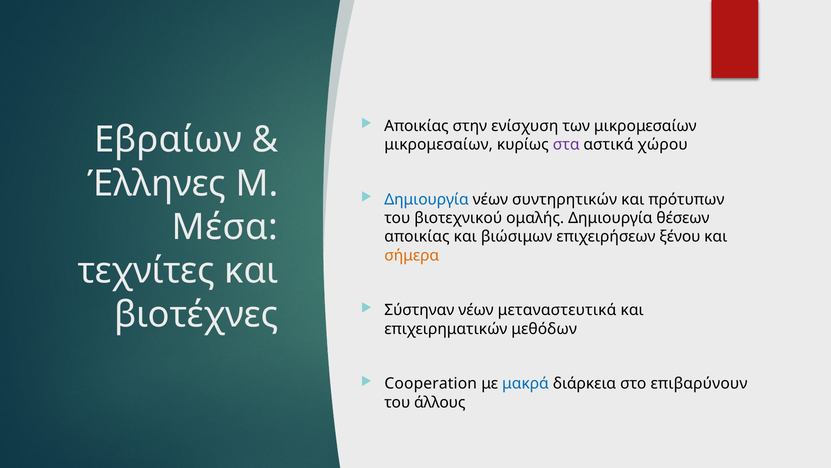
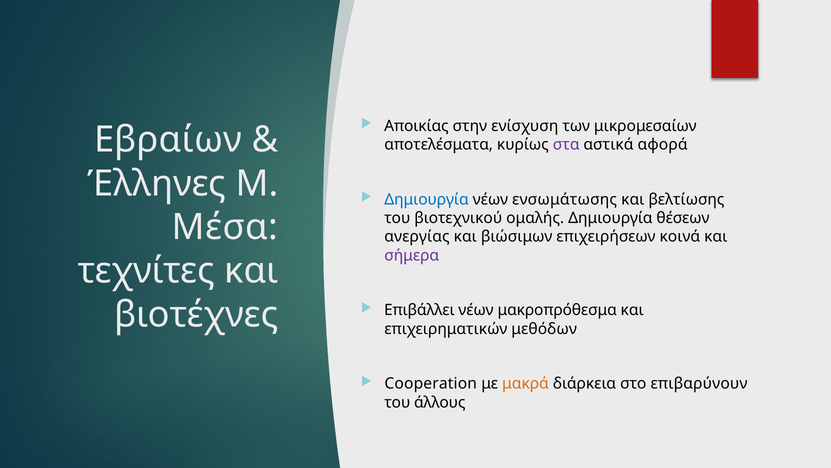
μικρομεσαίων at (439, 144): μικρομεσαίων -> αποτελέσματα
χώρου: χώρου -> αφορά
συντηρητικών: συντηρητικών -> ενσωμάτωσης
πρότυπων: πρότυπων -> βελτίωσης
αποικίας at (417, 237): αποικίας -> ανεργίας
ξένου: ξένου -> κοινά
σήμερα colour: orange -> purple
Σύστηναν: Σύστηναν -> Επιβάλλει
μεταναστευτικά: μεταναστευτικά -> μακροπρόθεσμα
μακρά colour: blue -> orange
